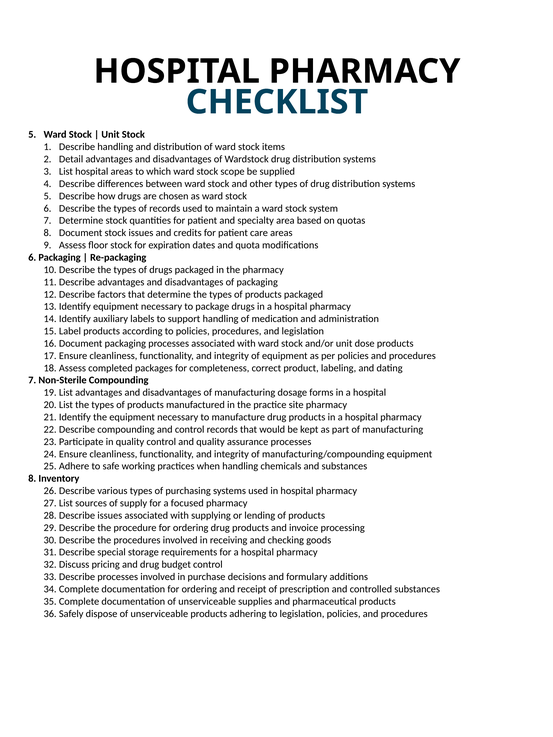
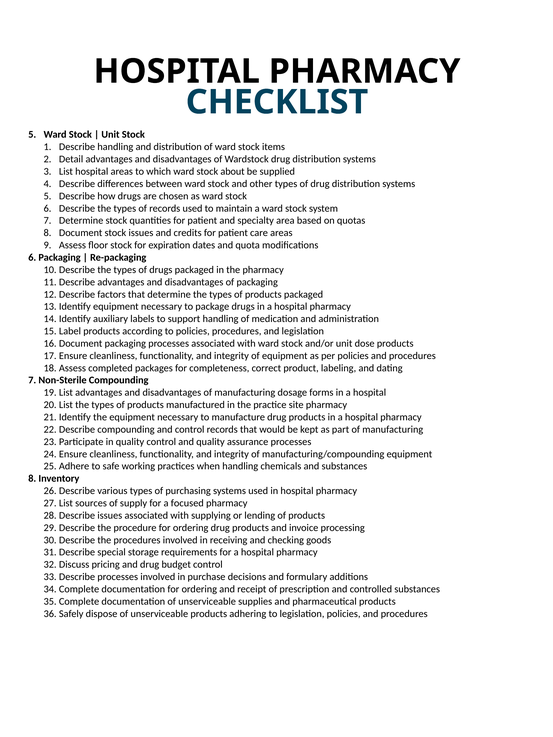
scope: scope -> about
